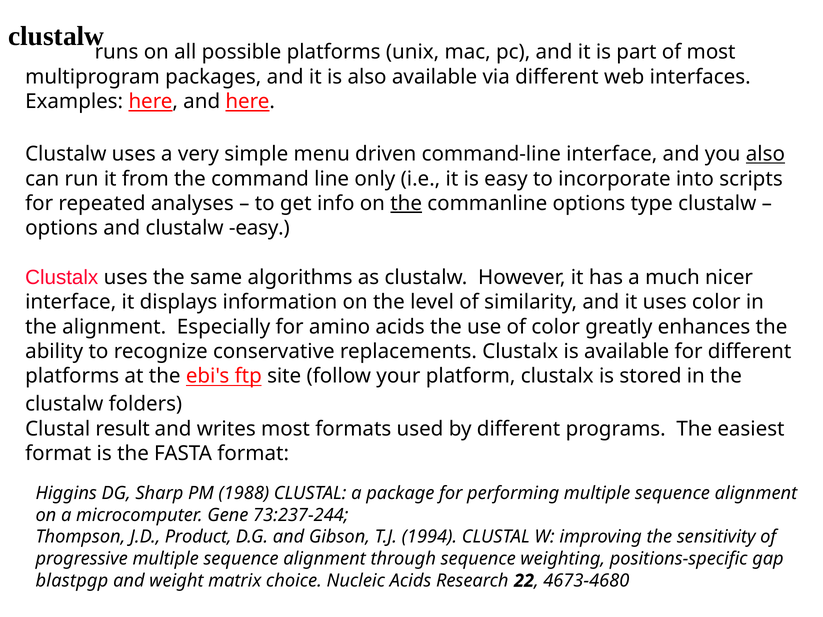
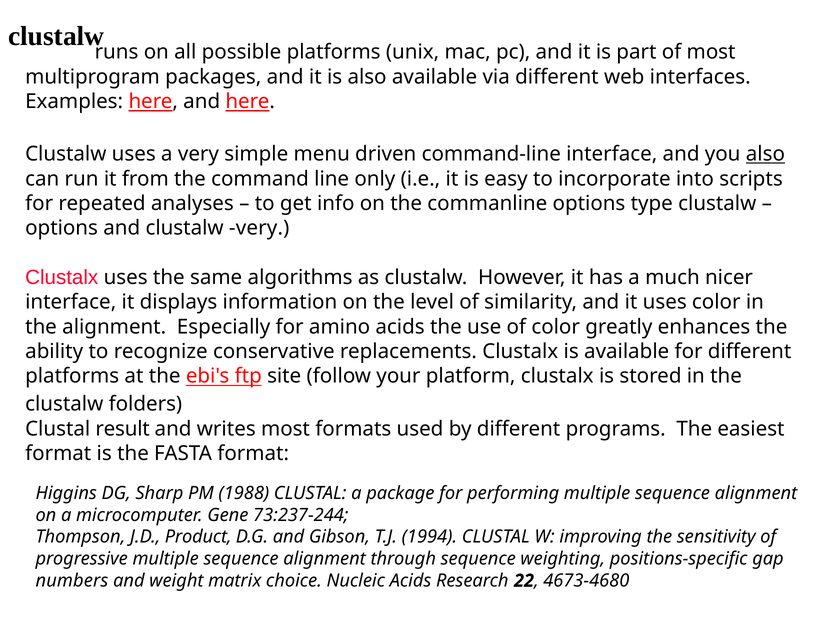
the at (406, 204) underline: present -> none
clustalw easy: easy -> very
blastpgp: blastpgp -> numbers
